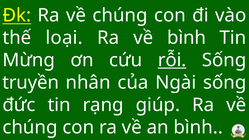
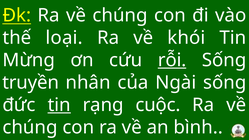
về bình: bình -> khói
tin at (59, 105) underline: none -> present
giúp: giúp -> cuộc
